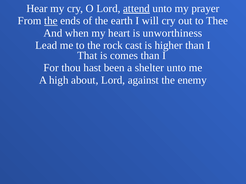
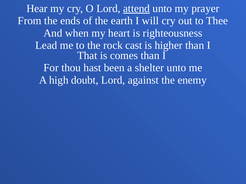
the at (51, 21) underline: present -> none
unworthiness: unworthiness -> righteousness
about: about -> doubt
